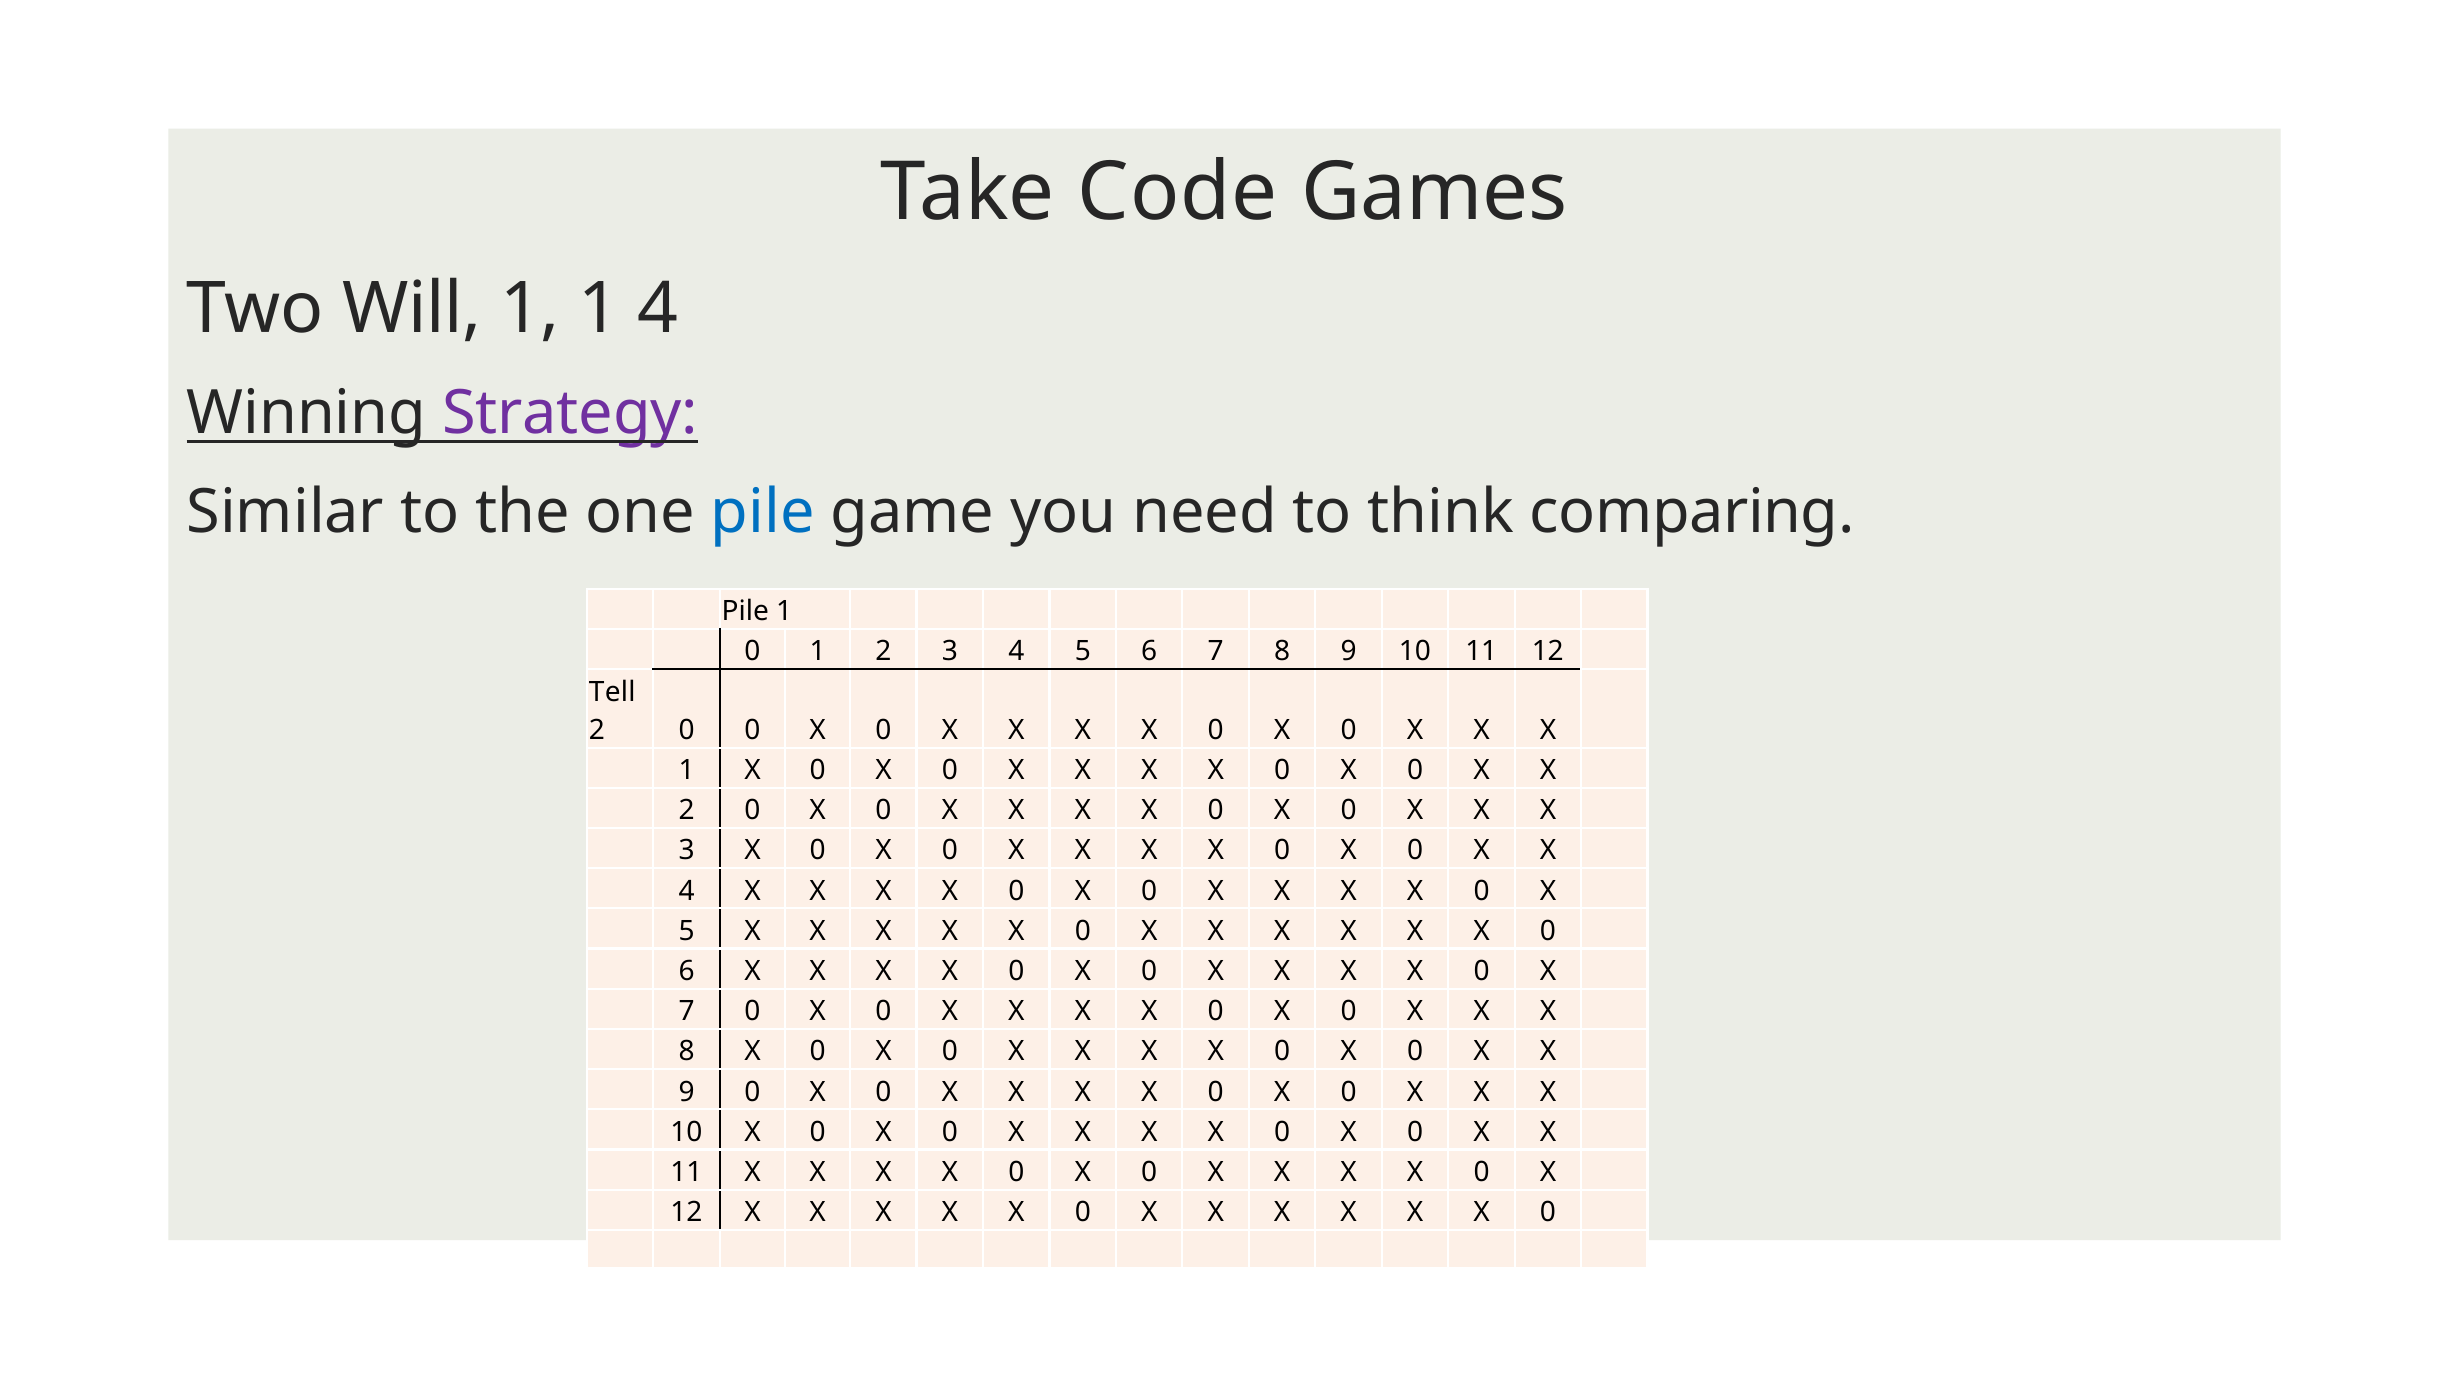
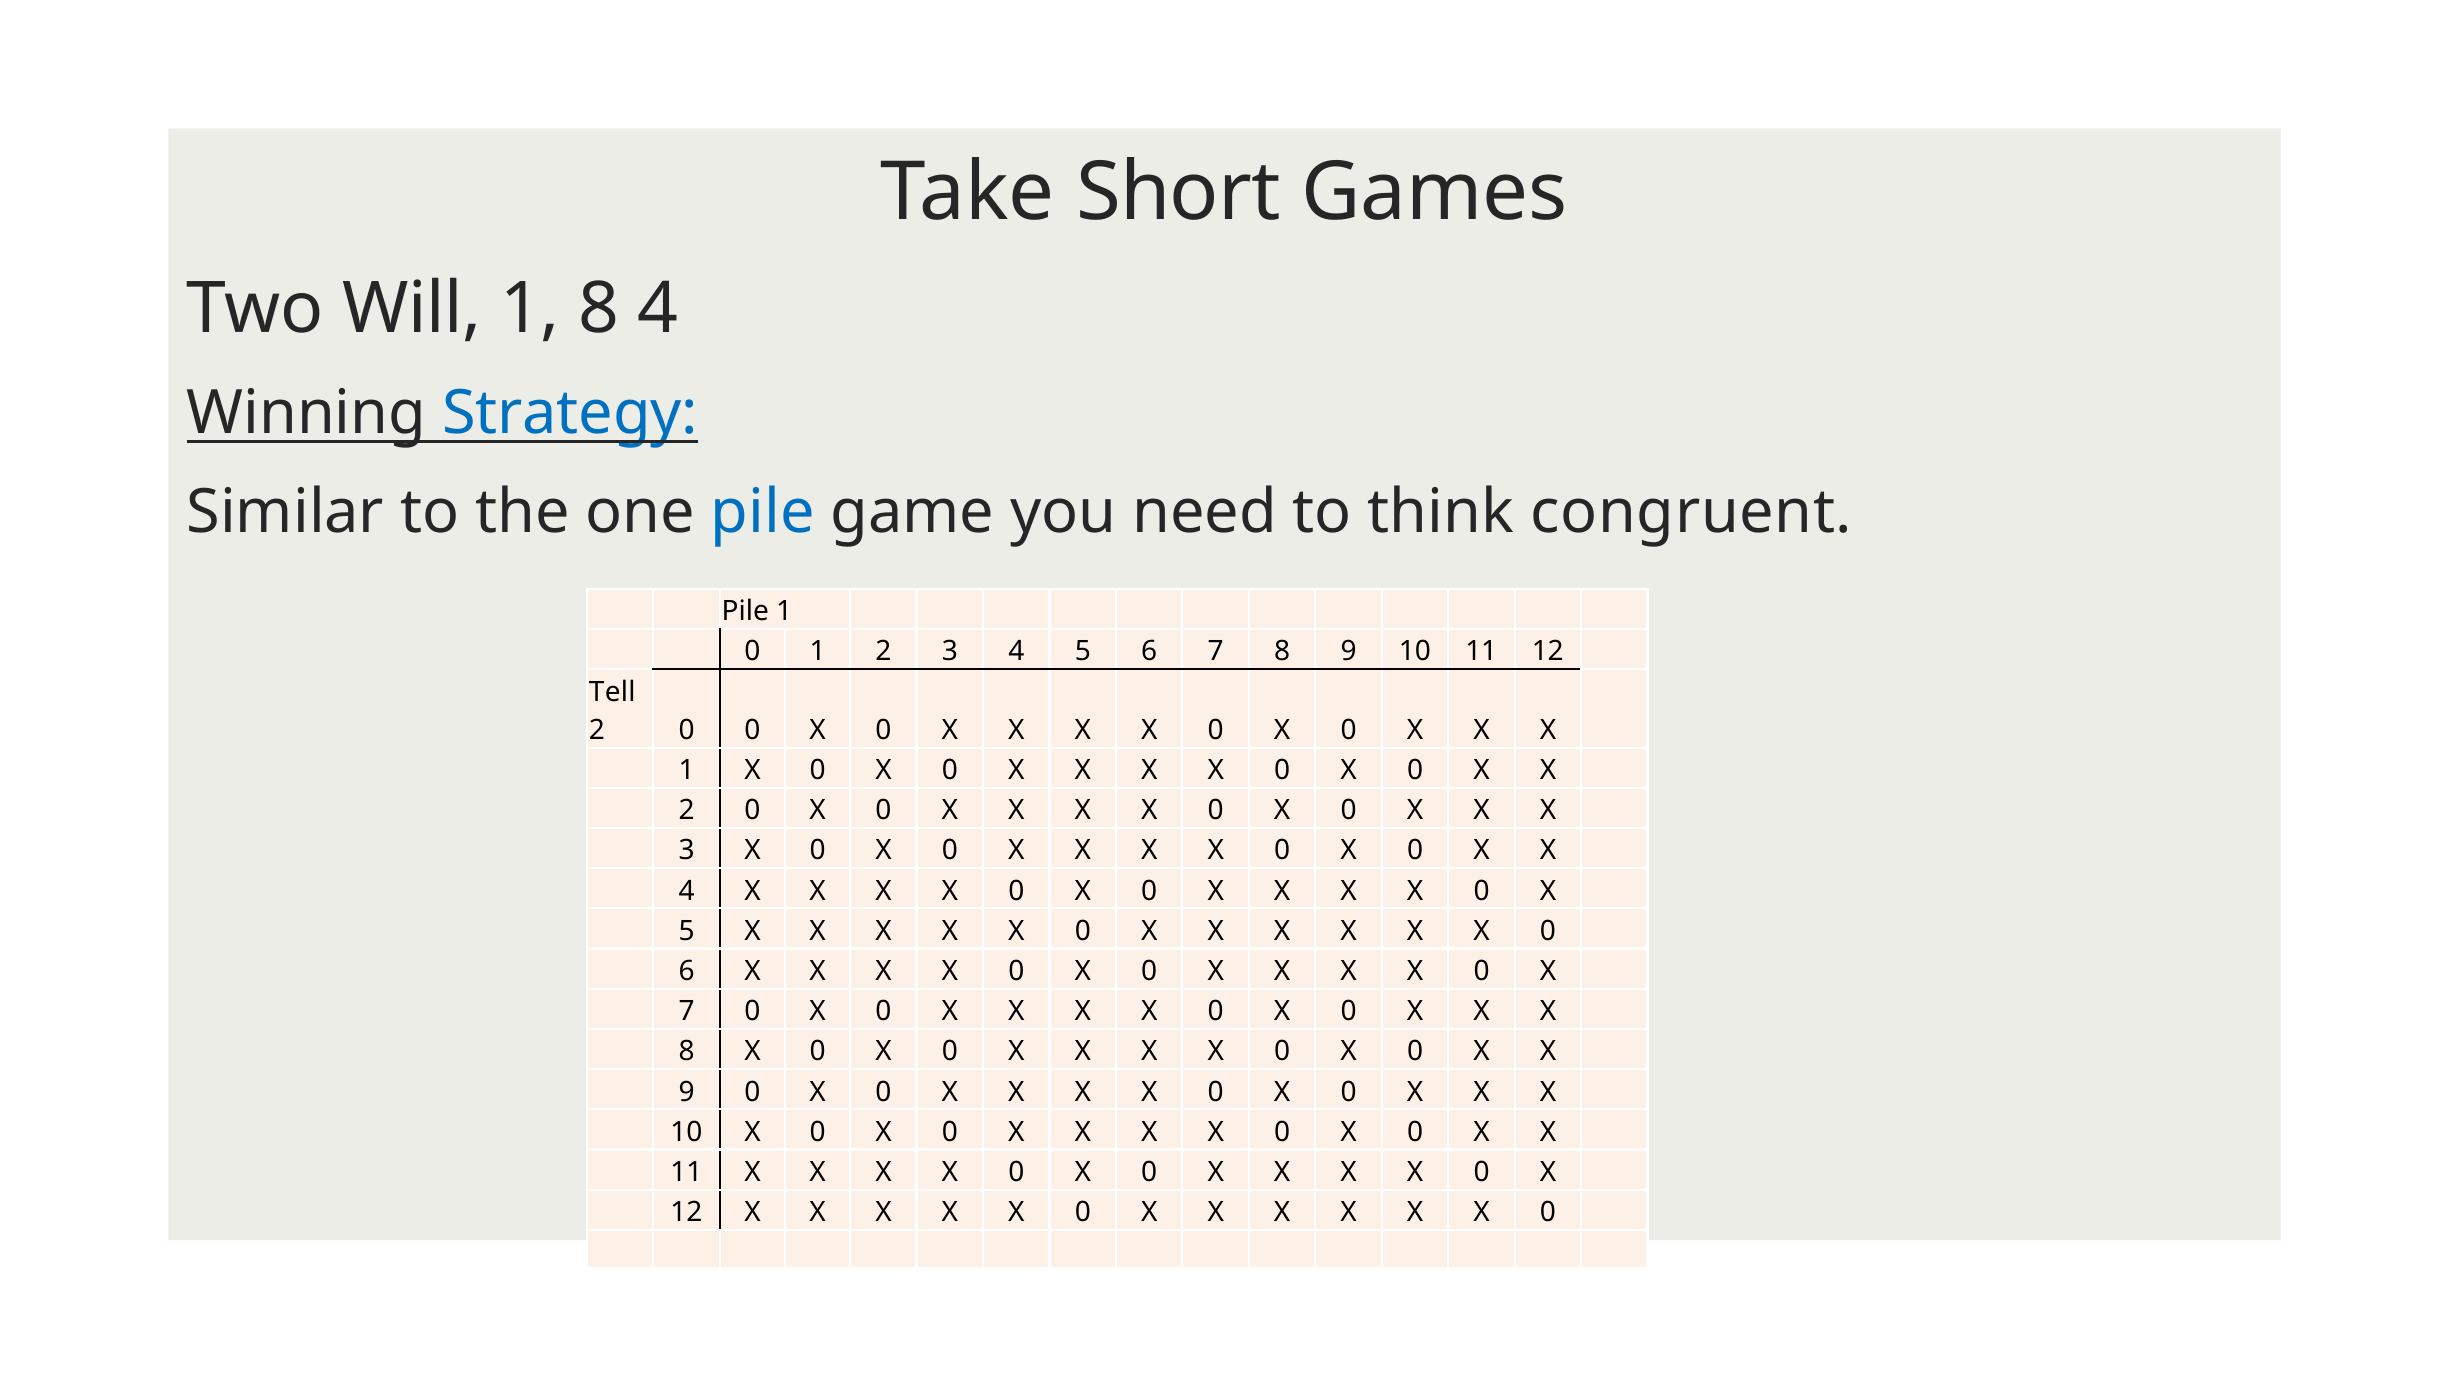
Code: Code -> Short
1 1: 1 -> 8
Strategy colour: purple -> blue
comparing: comparing -> congruent
